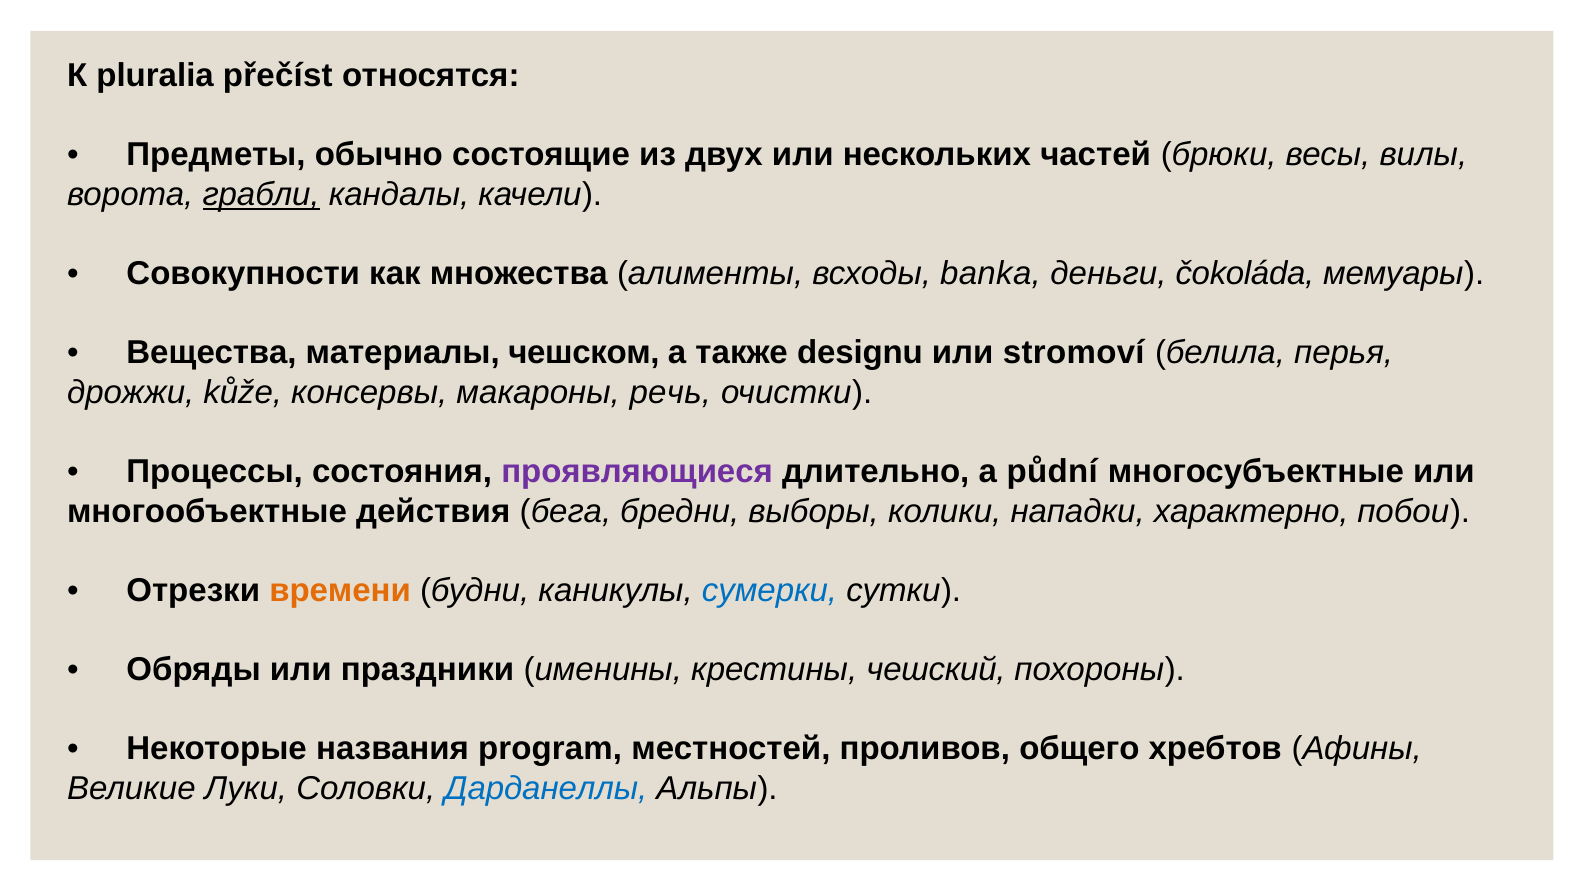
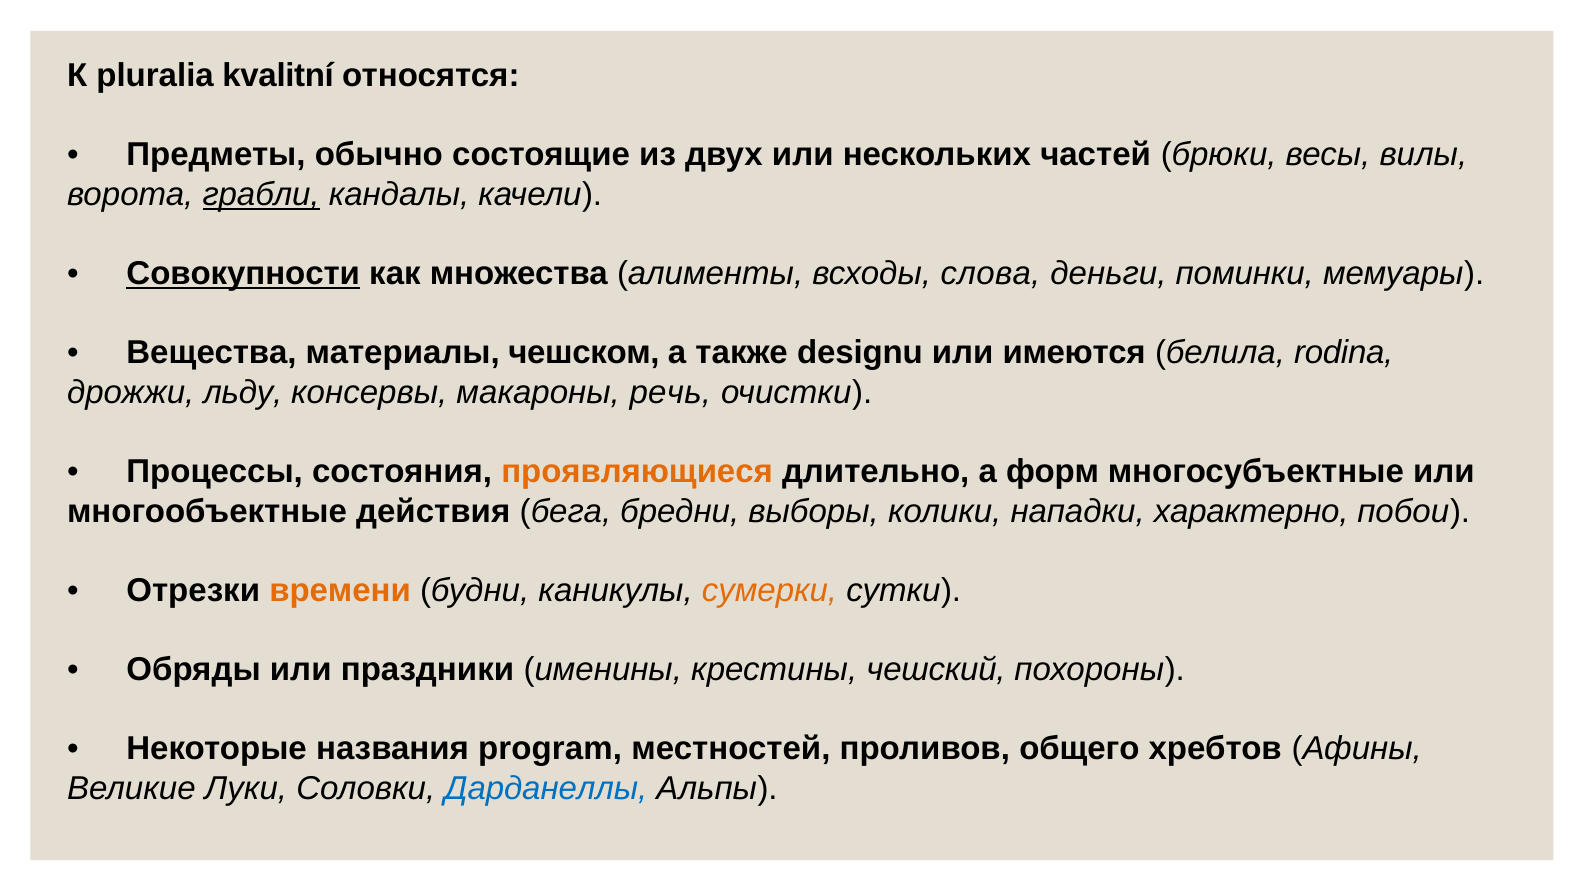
přečíst: přečíst -> kvalitní
Совокупности underline: none -> present
banka: banka -> слова
čokoláda: čokoláda -> поминки
stromoví: stromoví -> имеются
перья: перья -> rodina
kůže: kůže -> льду
проявляющиеся colour: purple -> orange
půdní: půdní -> форм
сумерки colour: blue -> orange
